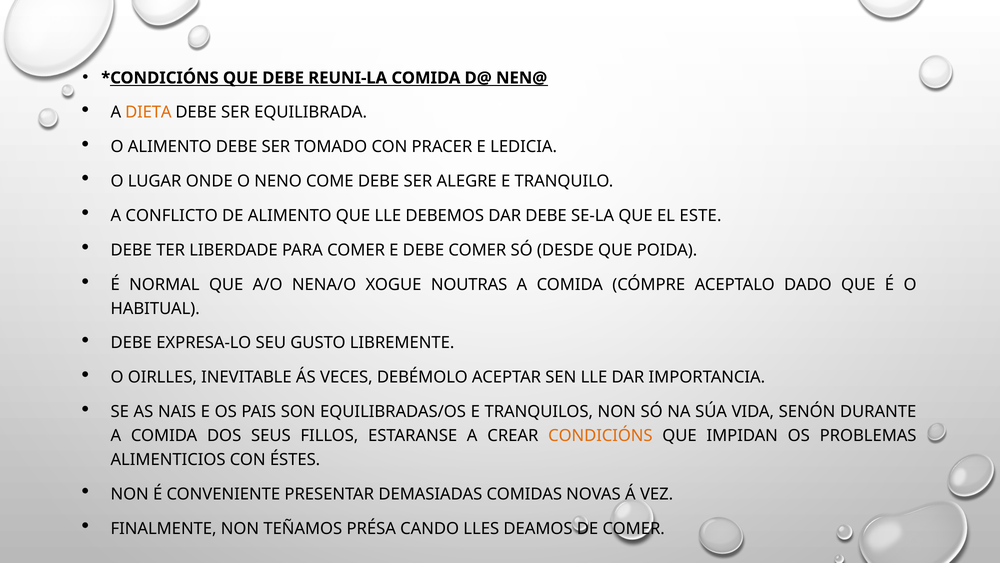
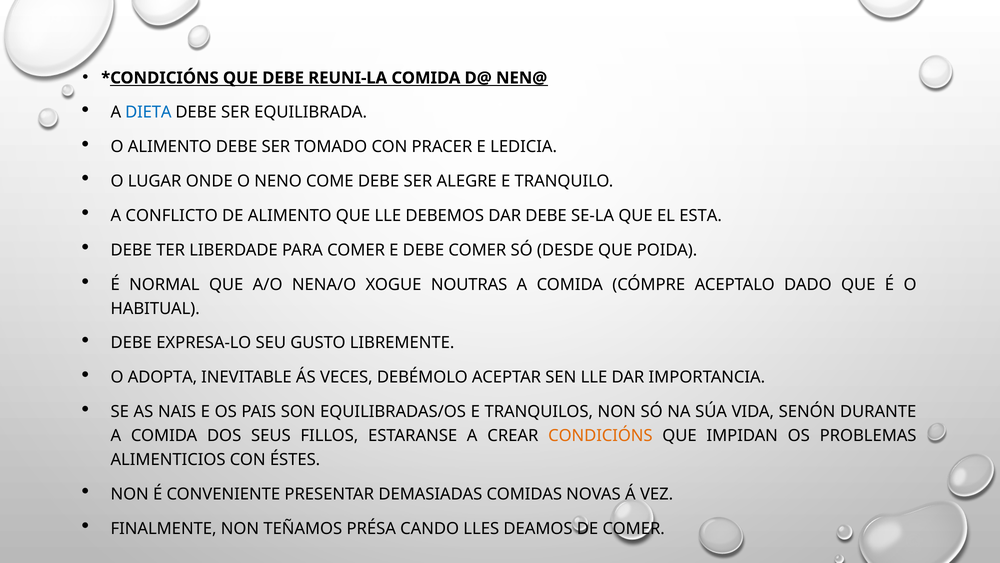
DIETA colour: orange -> blue
ESTE: ESTE -> ESTA
OIRLLES: OIRLLES -> ADOPTA
